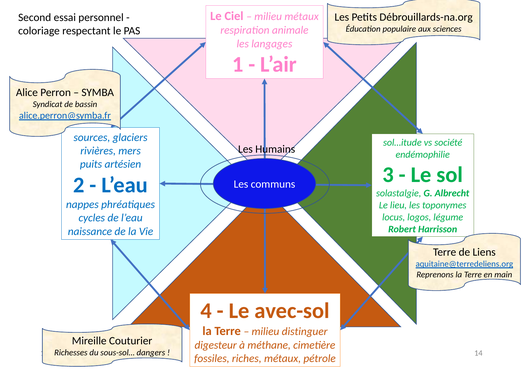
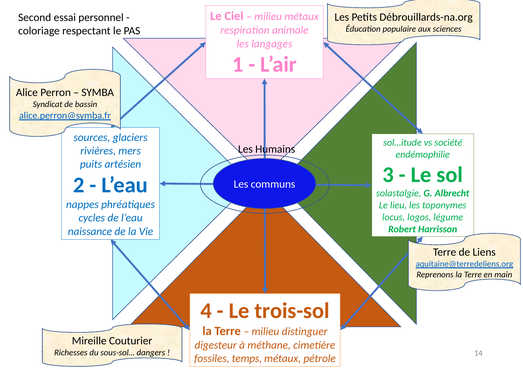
avec-sol: avec-sol -> trois-sol
riches: riches -> temps
